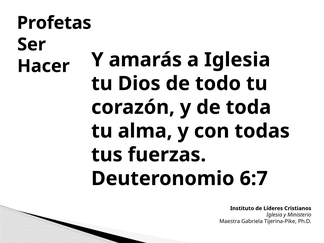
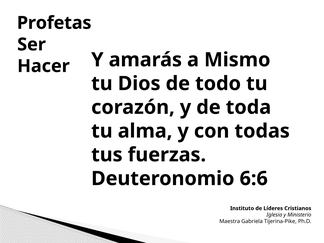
a Iglesia: Iglesia -> Mismo
6:7: 6:7 -> 6:6
